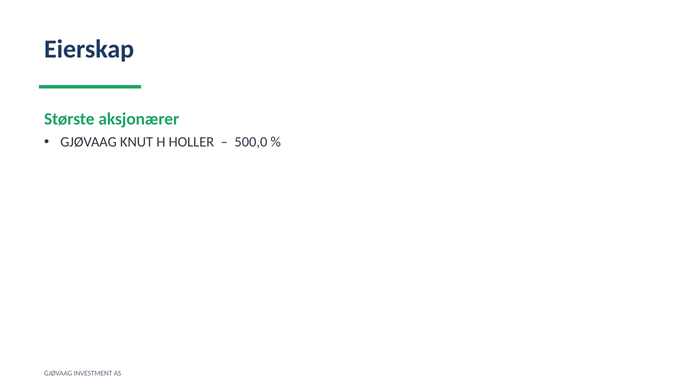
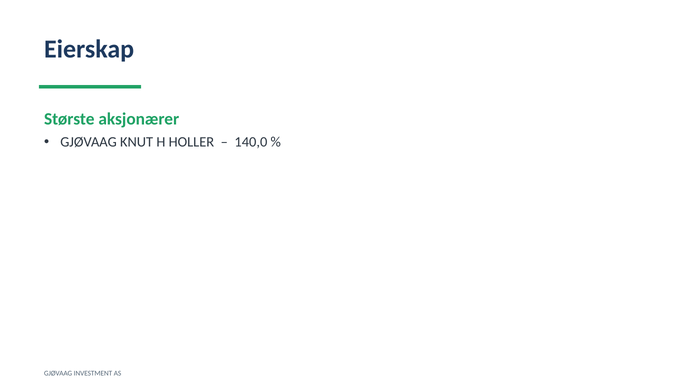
500,0: 500,0 -> 140,0
